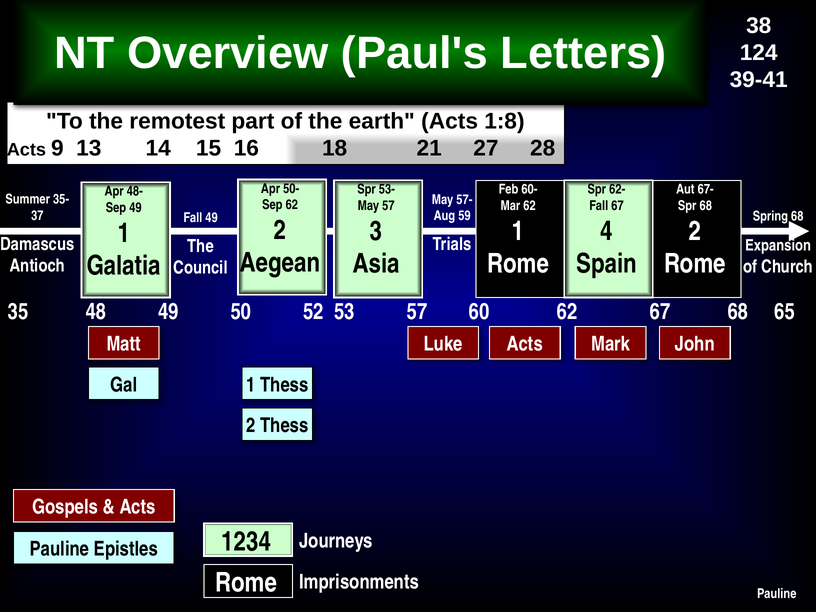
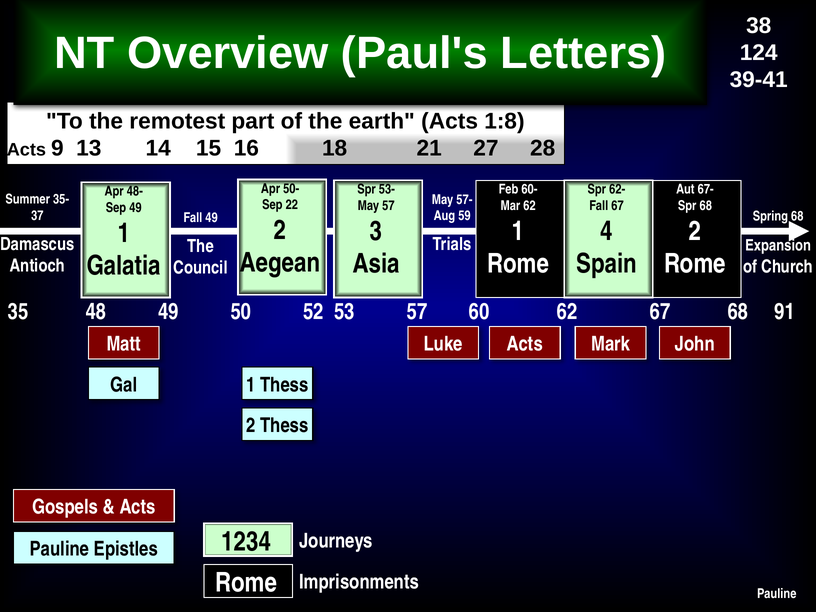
Sep 62: 62 -> 22
65: 65 -> 91
